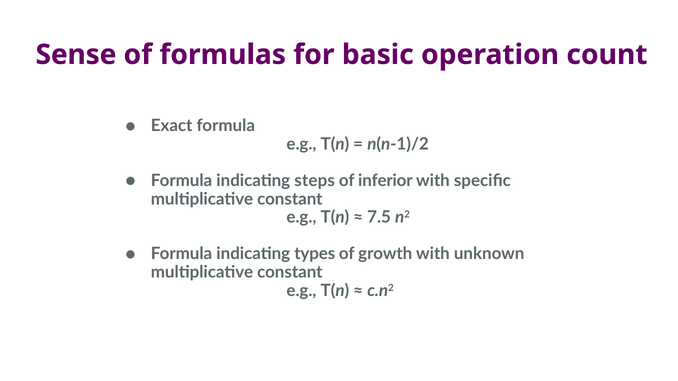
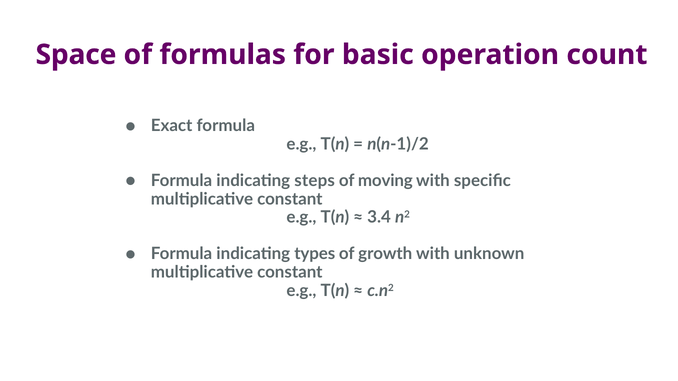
Sense: Sense -> Space
inferior: inferior -> moving
7.5: 7.5 -> 3.4
